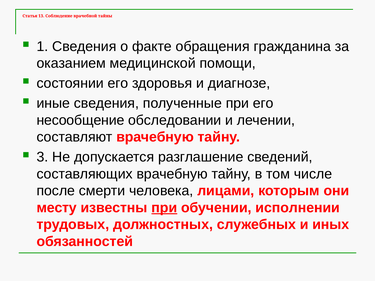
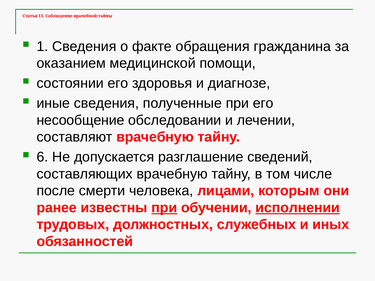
3: 3 -> 6
месту: месту -> ранее
исполнении underline: none -> present
